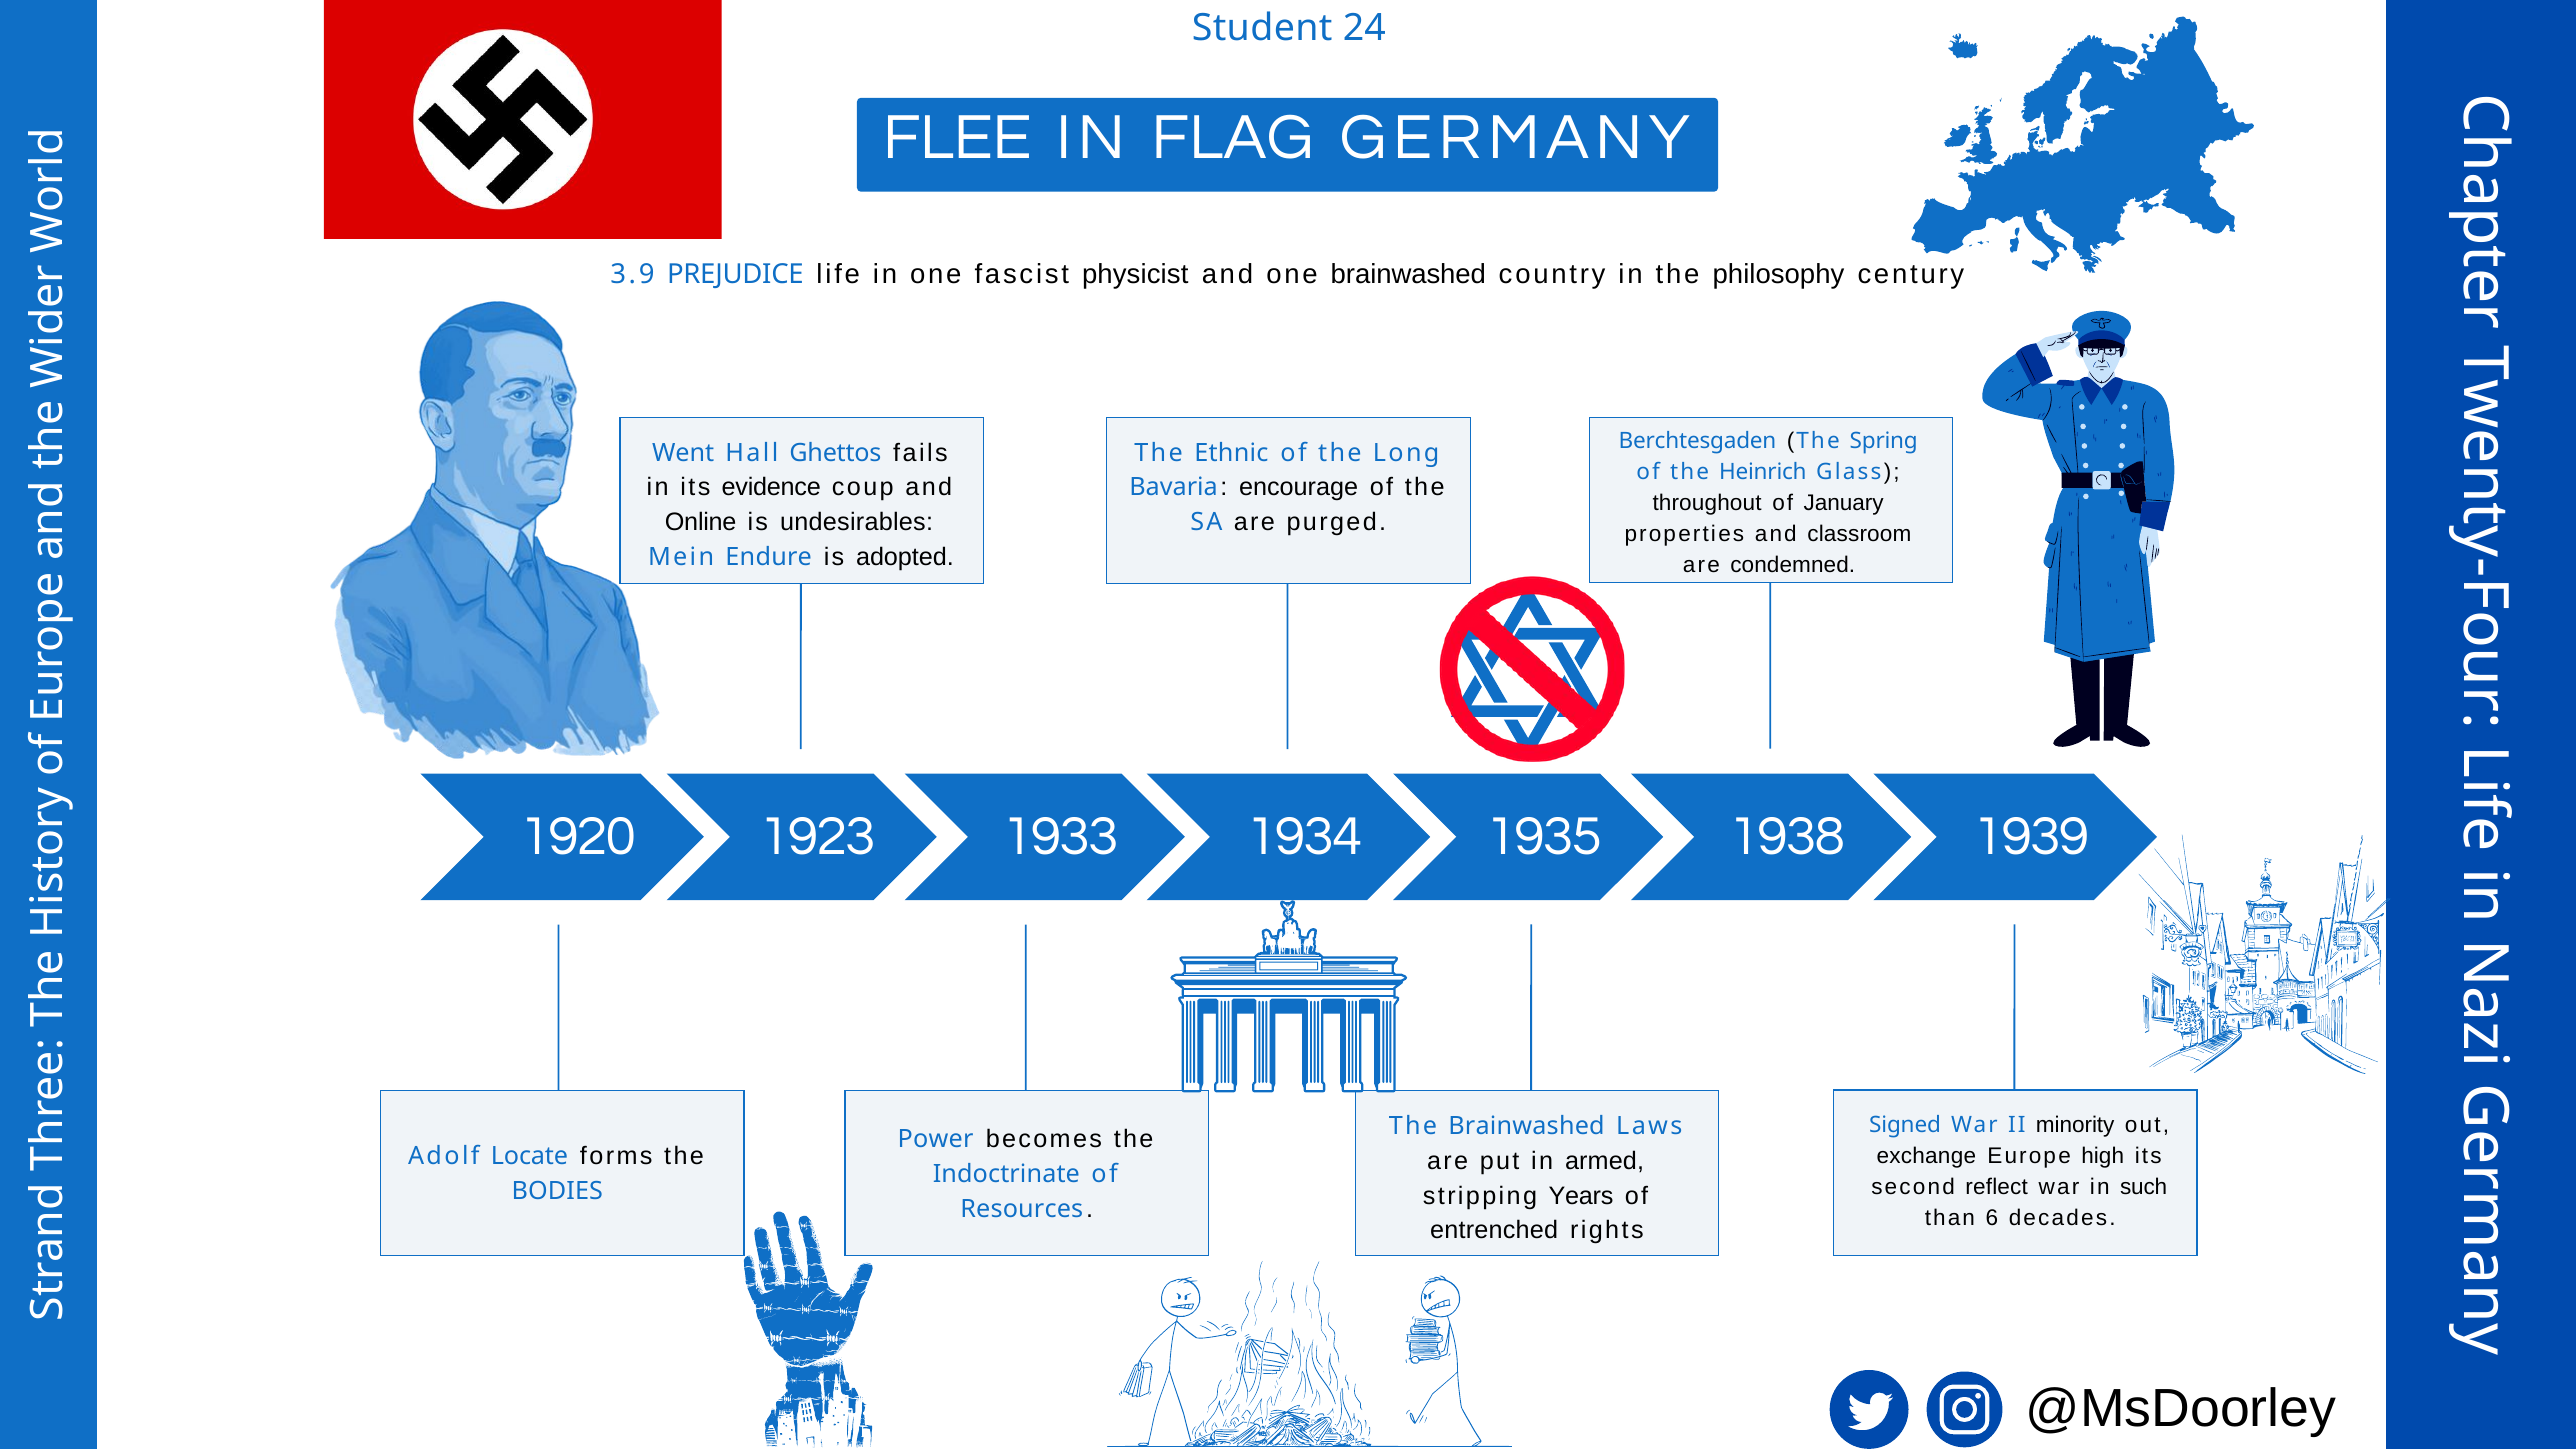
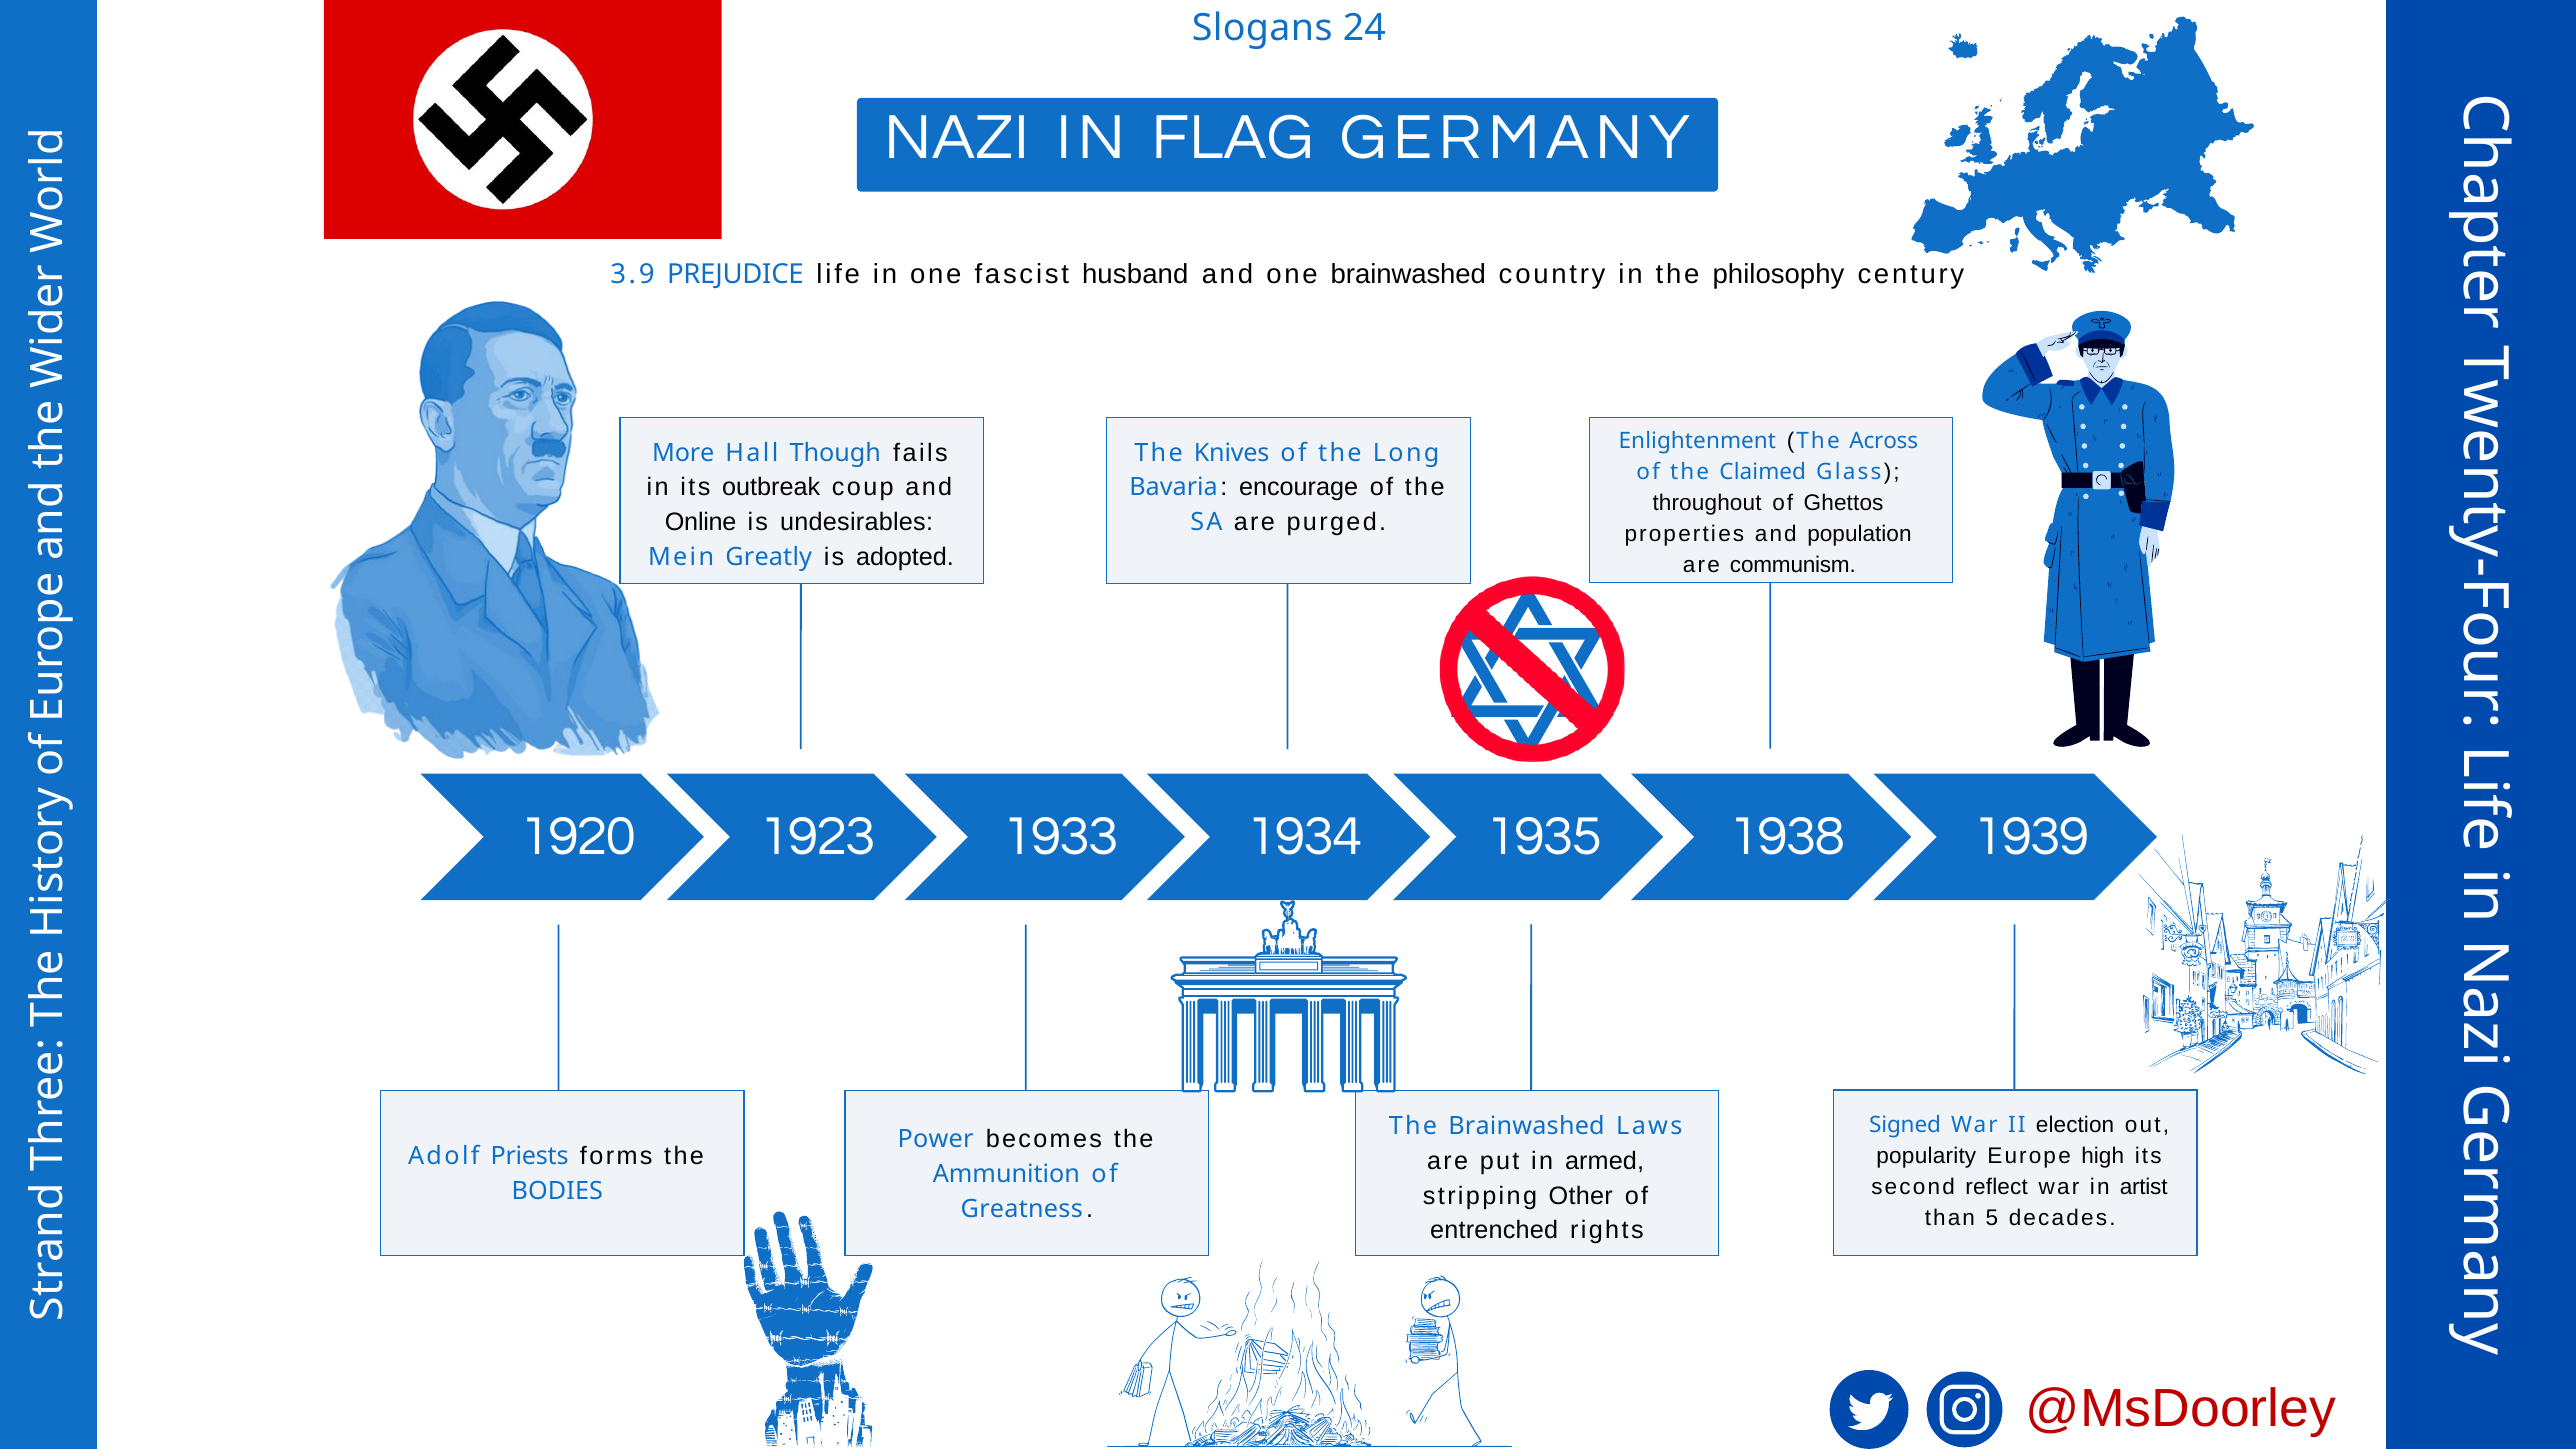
Student: Student -> Slogans
FLEE: FLEE -> NAZI
physicist: physicist -> husband
Berchtesgaden: Berchtesgaden -> Enlightenment
Spring: Spring -> Across
Went: Went -> More
Ghettos: Ghettos -> Though
Ethnic: Ethnic -> Knives
Heinrich: Heinrich -> Claimed
evidence: evidence -> outbreak
January: January -> Ghettos
classroom: classroom -> population
Endure: Endure -> Greatly
condemned: condemned -> communism
minority: minority -> election
exchange: exchange -> popularity
Locate: Locate -> Priests
Indoctrinate: Indoctrinate -> Ammunition
such: such -> artist
Years: Years -> Other
Resources: Resources -> Greatness
6: 6 -> 5
@MsDoorley colour: black -> red
